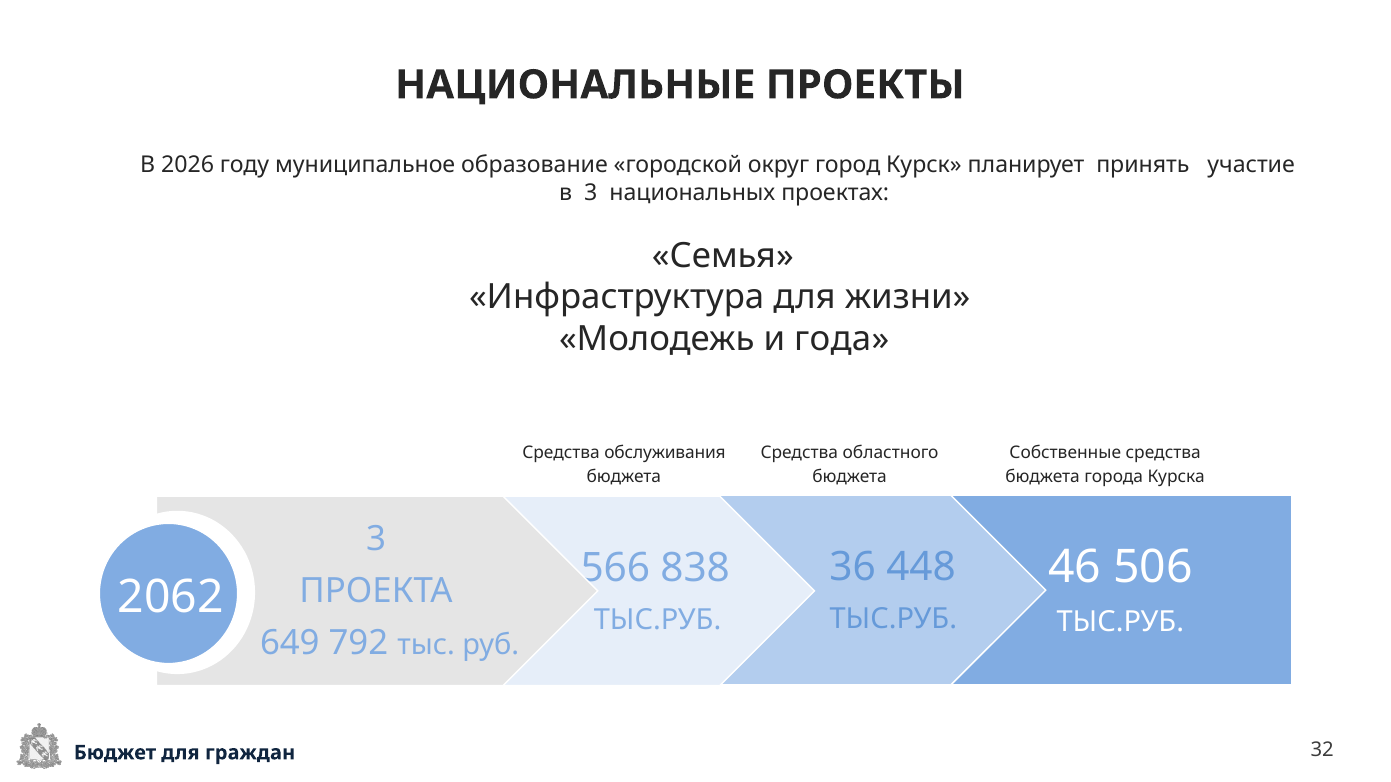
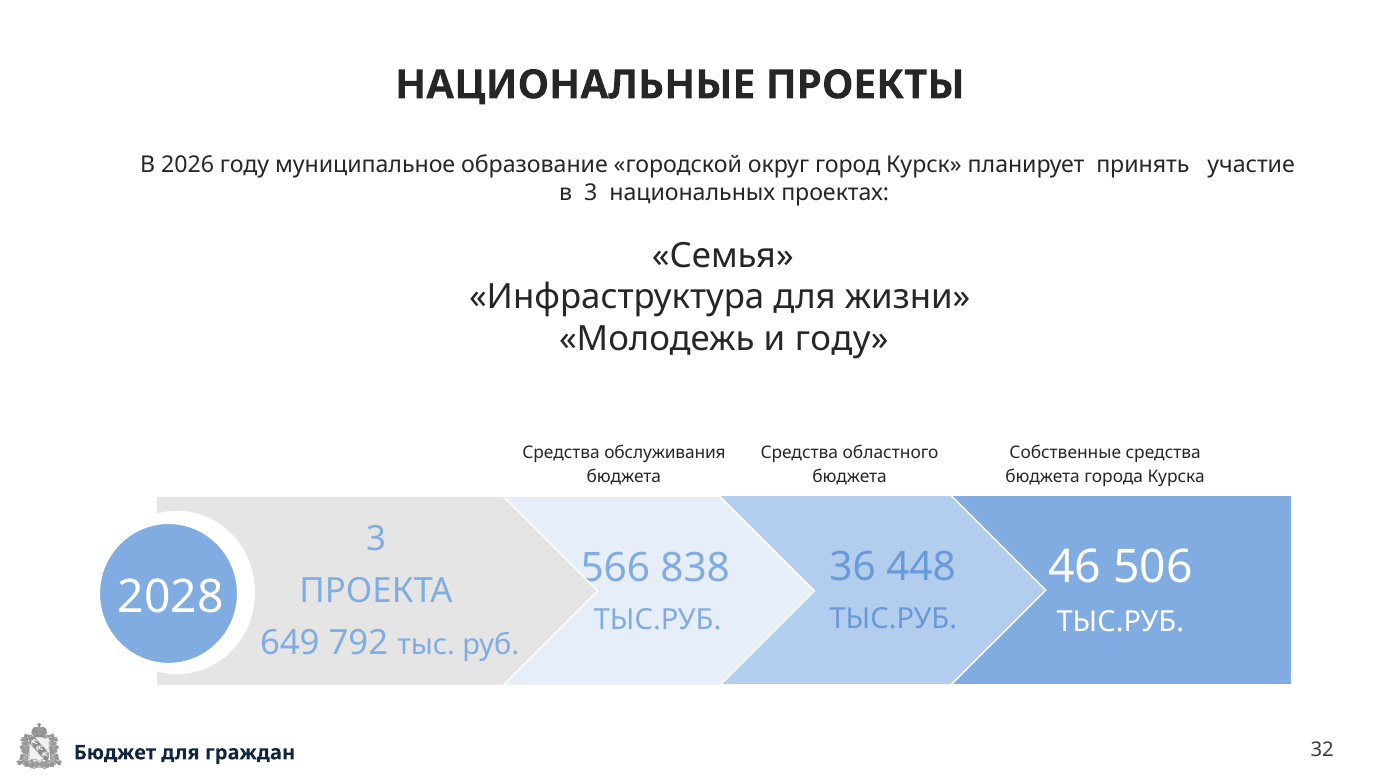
и года: года -> году
2062: 2062 -> 2028
